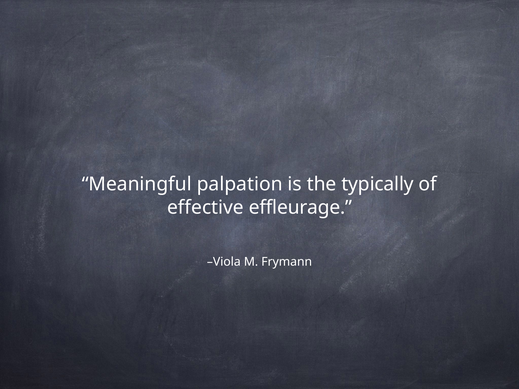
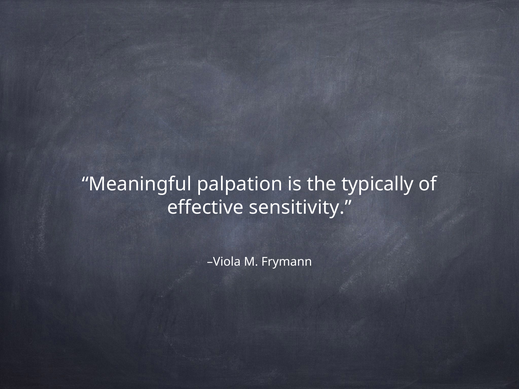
effleurage: effleurage -> sensitivity
